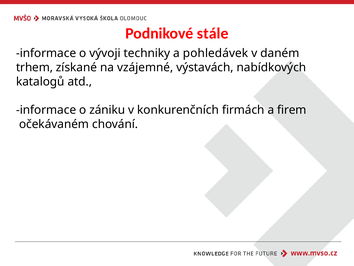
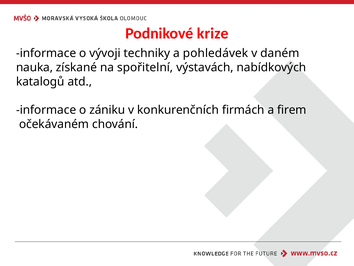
stále: stále -> krize
trhem: trhem -> nauka
vzájemné: vzájemné -> spořitelní
